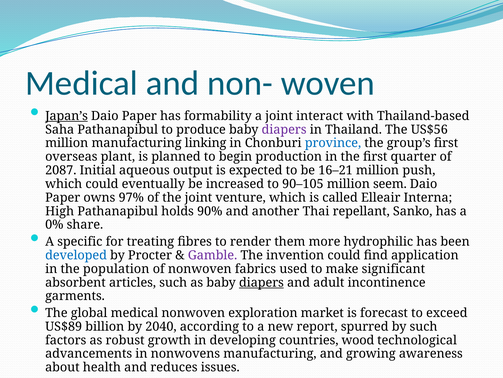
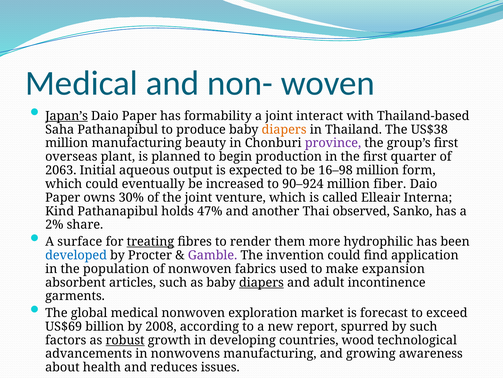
diapers at (284, 129) colour: purple -> orange
US$56: US$56 -> US$38
linking: linking -> beauty
province colour: blue -> purple
2087: 2087 -> 2063
16–21: 16–21 -> 16–98
push: push -> form
90–105: 90–105 -> 90–924
seem: seem -> fiber
97%: 97% -> 30%
High: High -> Kind
90%: 90% -> 47%
repellant: repellant -> observed
0%: 0% -> 2%
specific: specific -> surface
treating underline: none -> present
significant: significant -> expansion
US$89: US$89 -> US$69
2040: 2040 -> 2008
robust underline: none -> present
